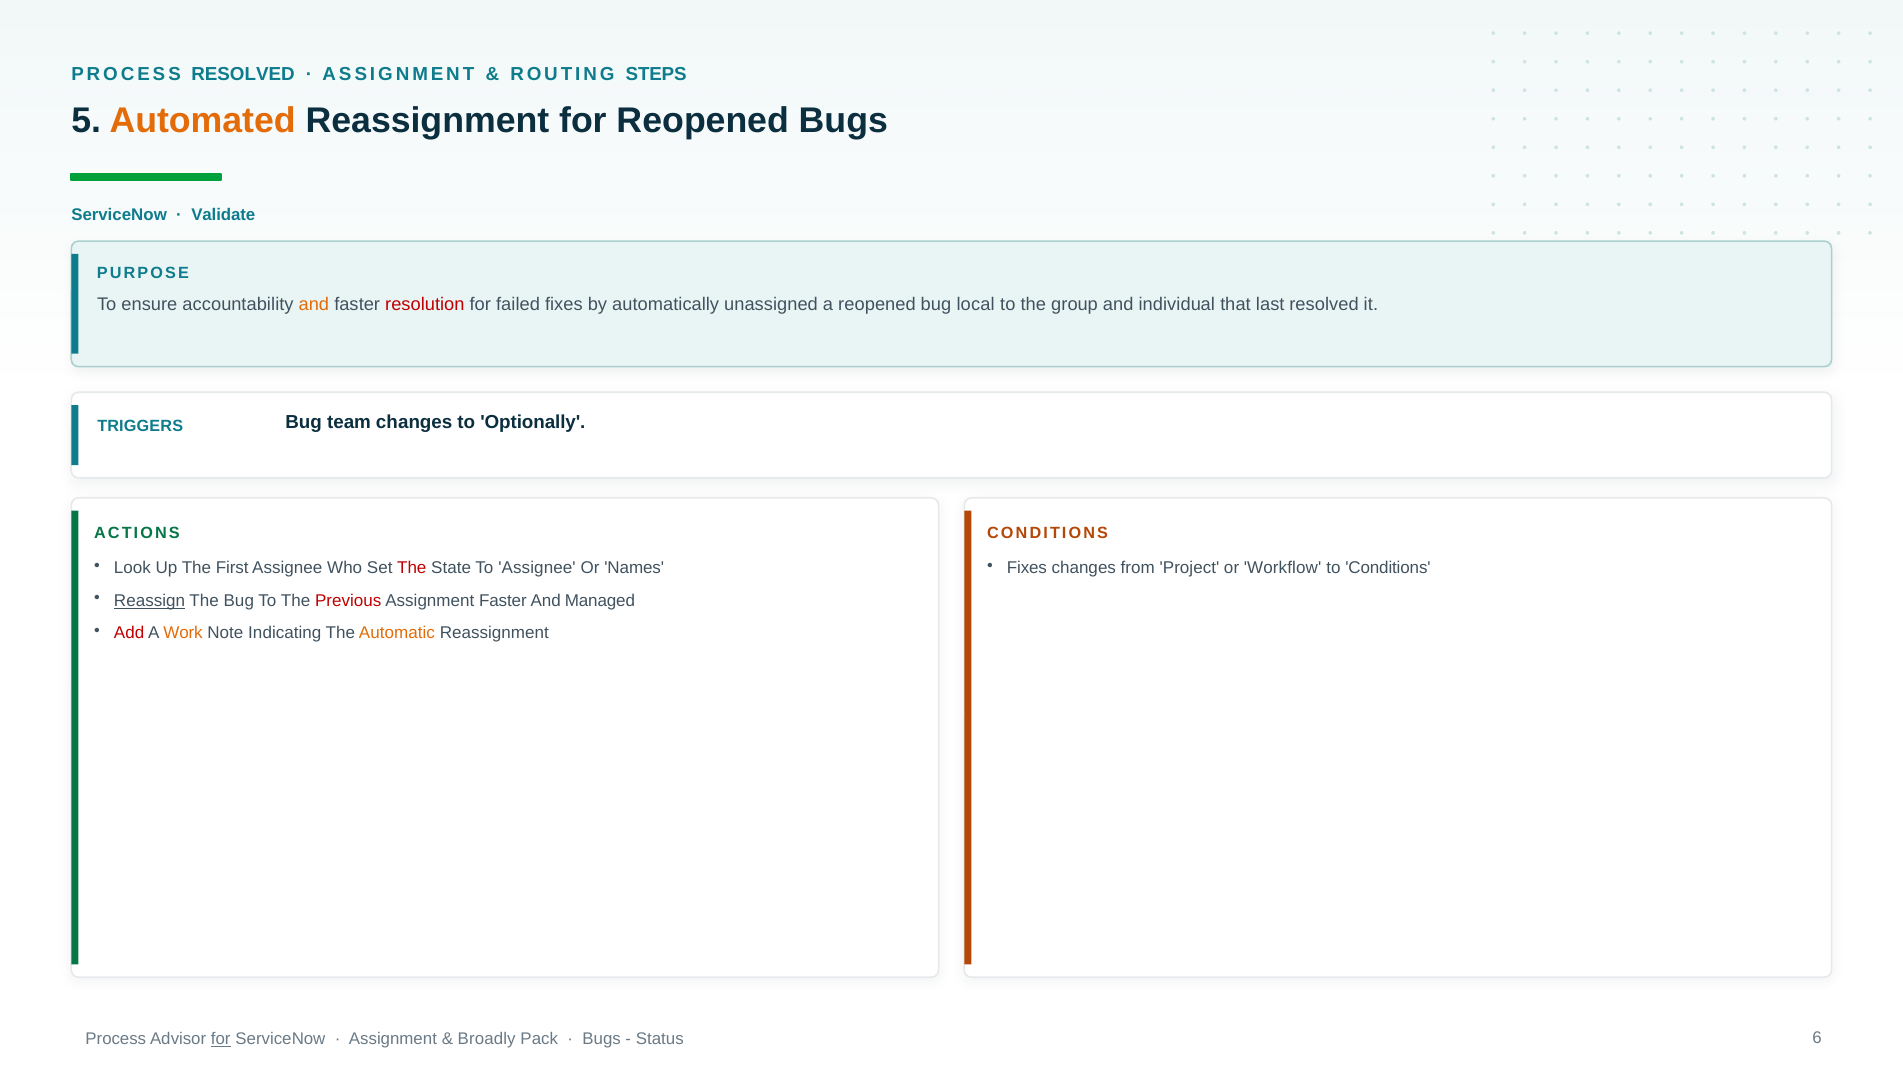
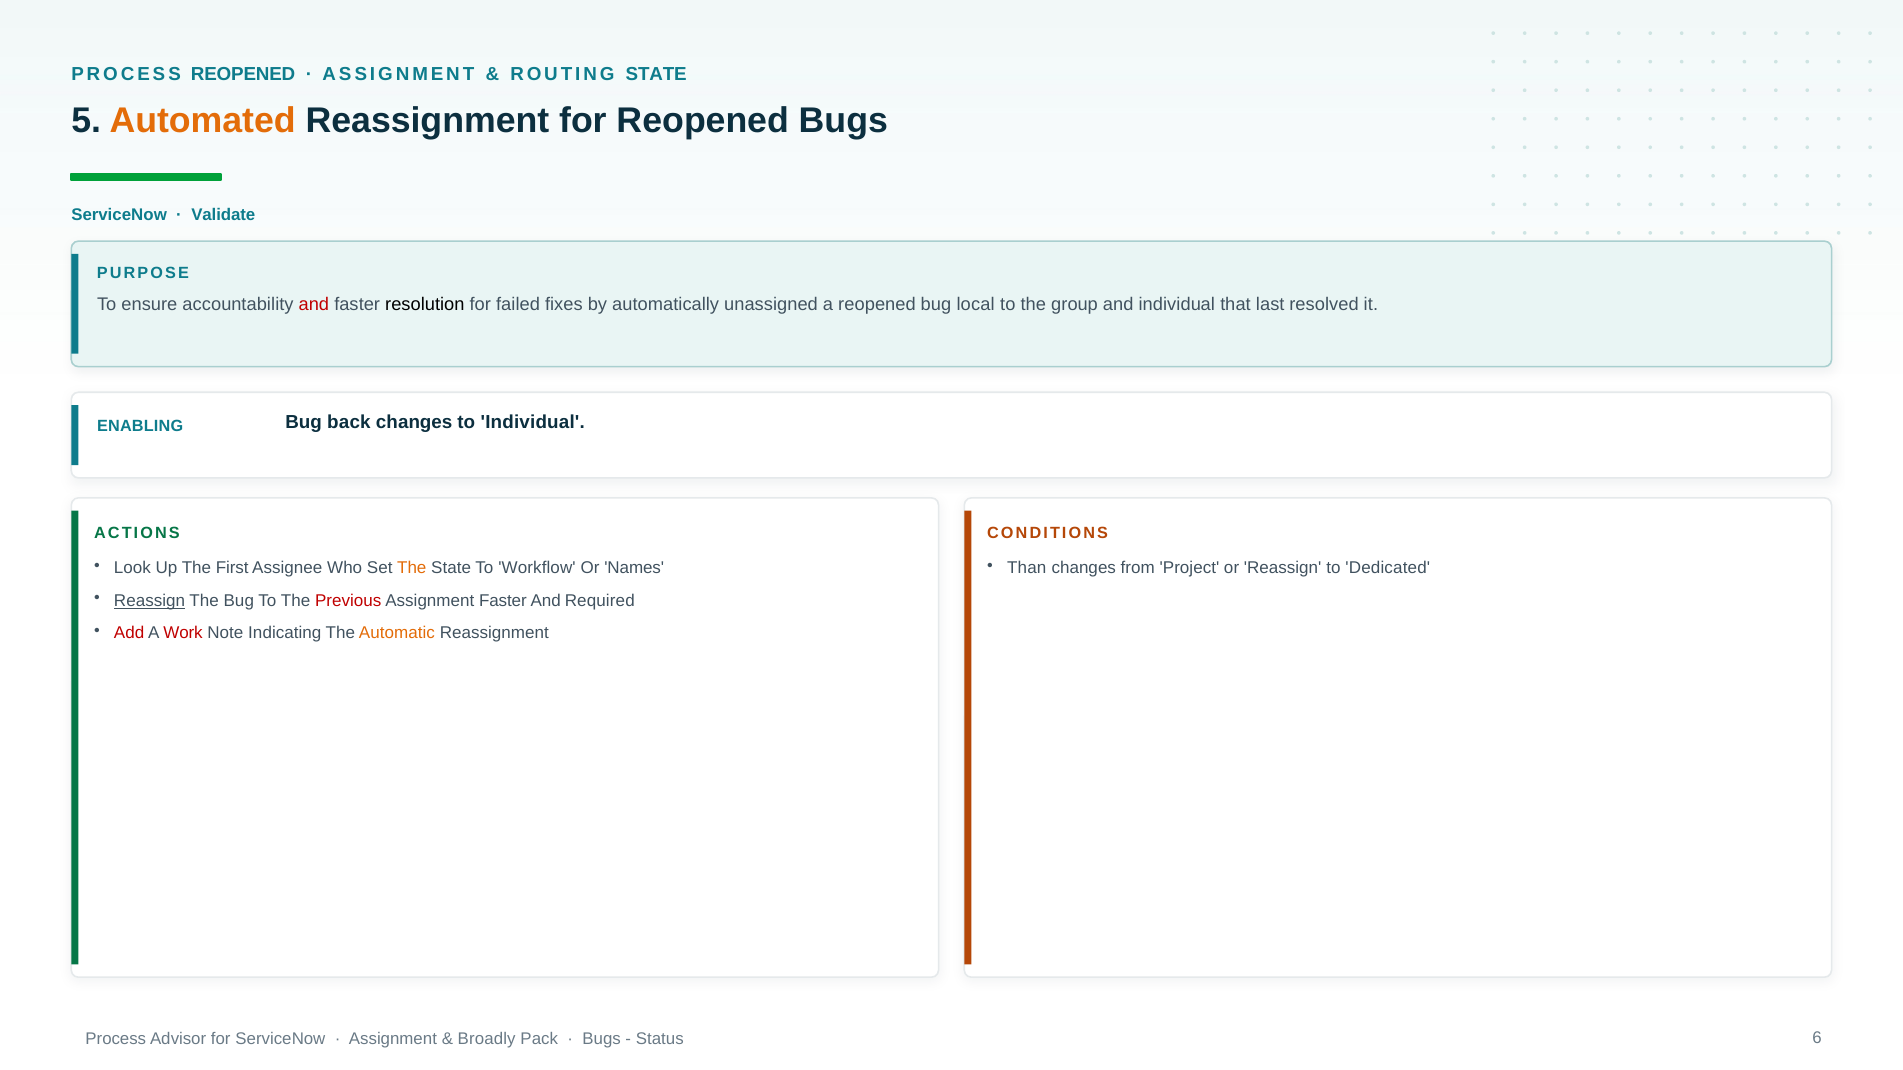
PROCESS RESOLVED: RESOLVED -> REOPENED
ROUTING STEPS: STEPS -> STATE
and at (314, 304) colour: orange -> red
resolution colour: red -> black
TRIGGERS: TRIGGERS -> ENABLING
team: team -> back
to Optionally: Optionally -> Individual
The at (412, 569) colour: red -> orange
To Assignee: Assignee -> Workflow
Fixes at (1027, 569): Fixes -> Than
or Workflow: Workflow -> Reassign
to Conditions: Conditions -> Dedicated
Managed: Managed -> Required
Work colour: orange -> red
for at (221, 1039) underline: present -> none
